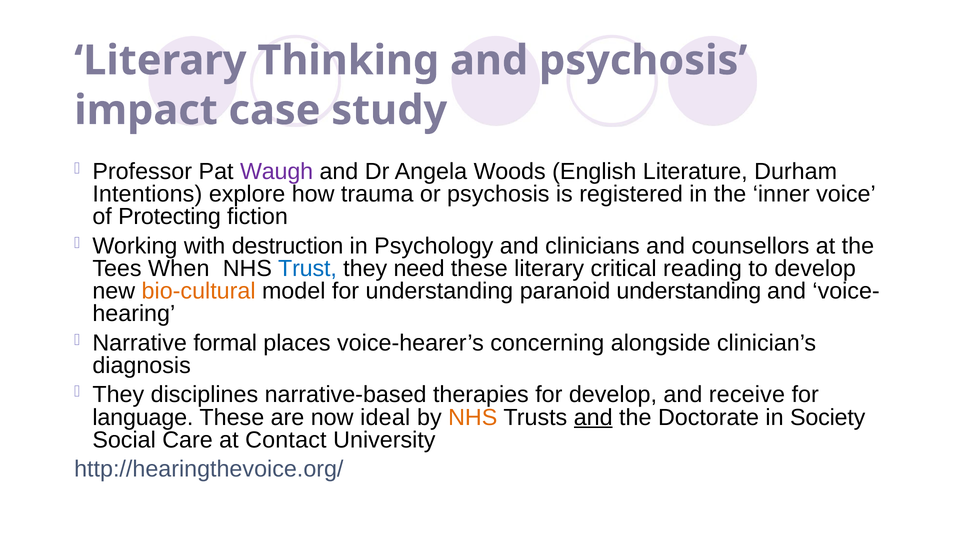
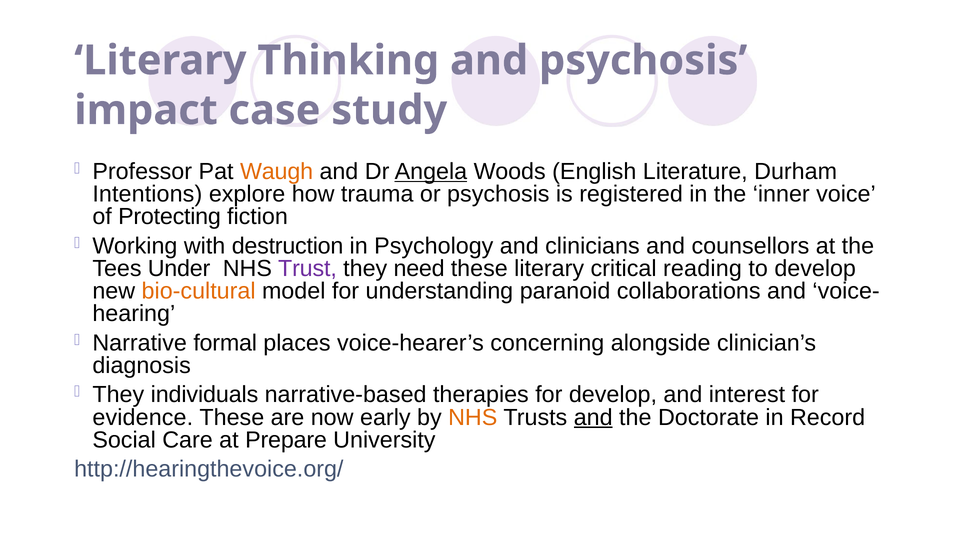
Waugh colour: purple -> orange
Angela underline: none -> present
When: When -> Under
Trust colour: blue -> purple
paranoid understanding: understanding -> collaborations
disciplines: disciplines -> individuals
receive: receive -> interest
language: language -> evidence
ideal: ideal -> early
Society: Society -> Record
Contact: Contact -> Prepare
